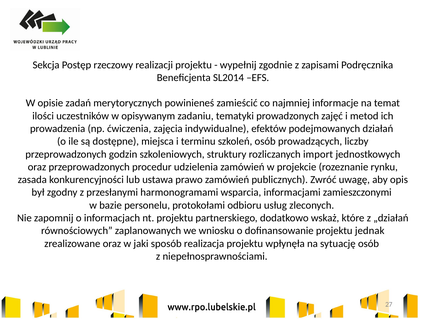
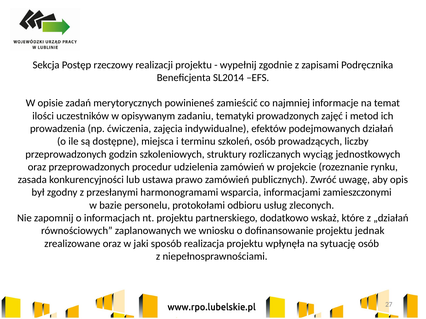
import: import -> wyciąg
